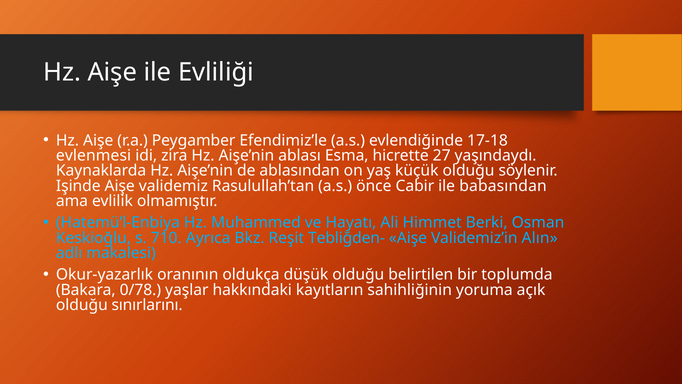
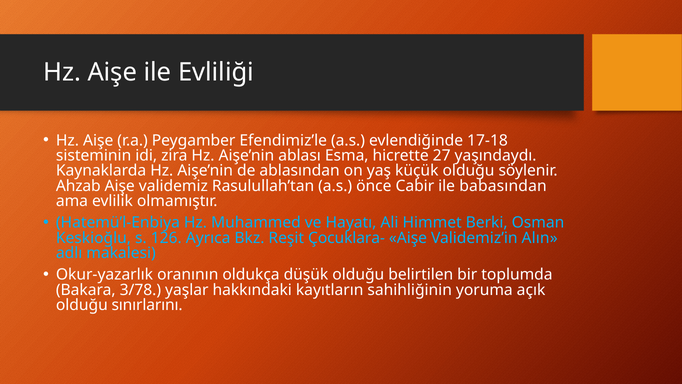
evlenmesi: evlenmesi -> sisteminin
Işinde: Işinde -> Ahzab
710: 710 -> 126
Tebliğden-: Tebliğden- -> Çocuklara-
0/78: 0/78 -> 3/78
